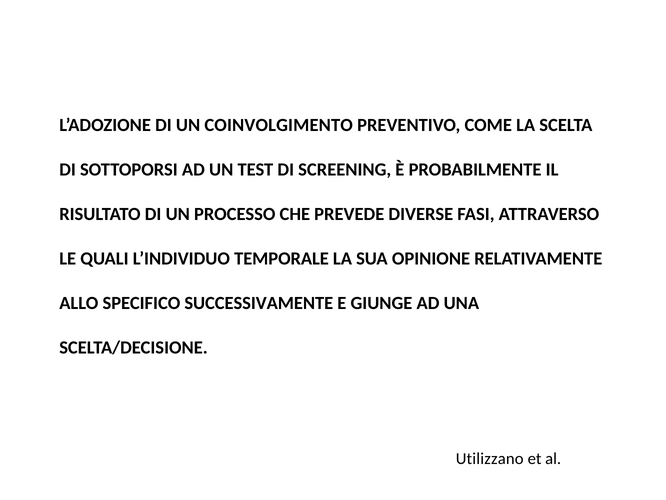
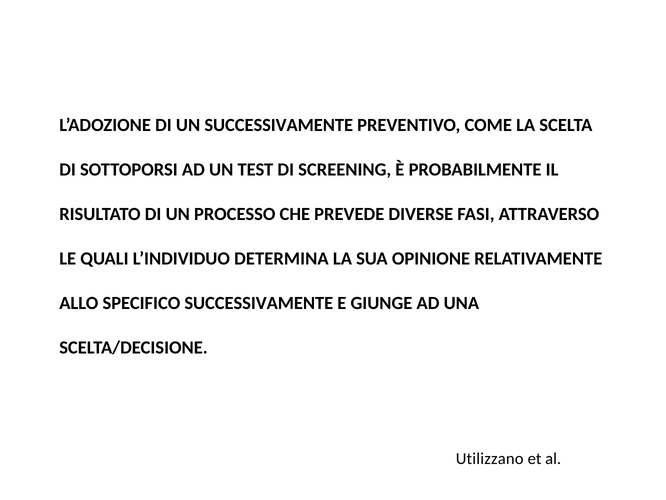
UN COINVOLGIMENTO: COINVOLGIMENTO -> SUCCESSIVAMENTE
TEMPORALE: TEMPORALE -> DETERMINA
